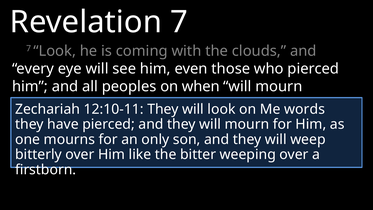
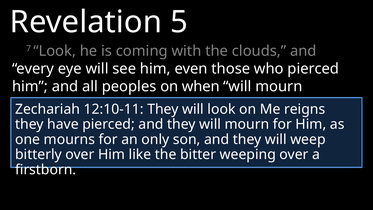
Revelation 7: 7 -> 5
words: words -> reigns
